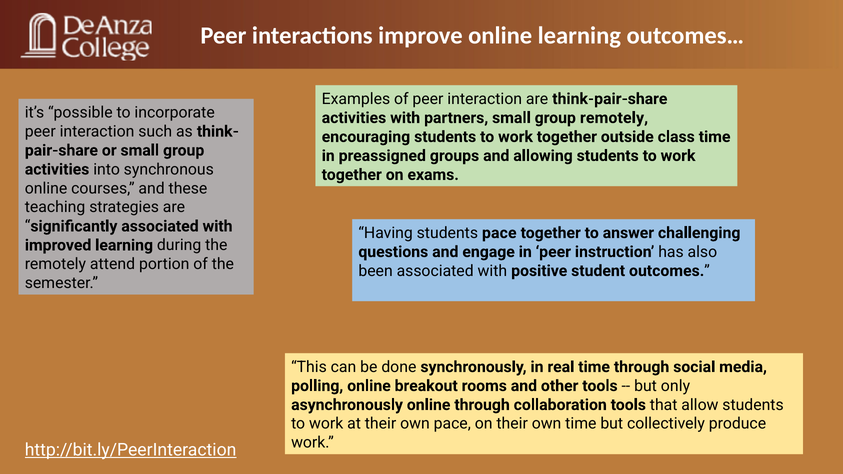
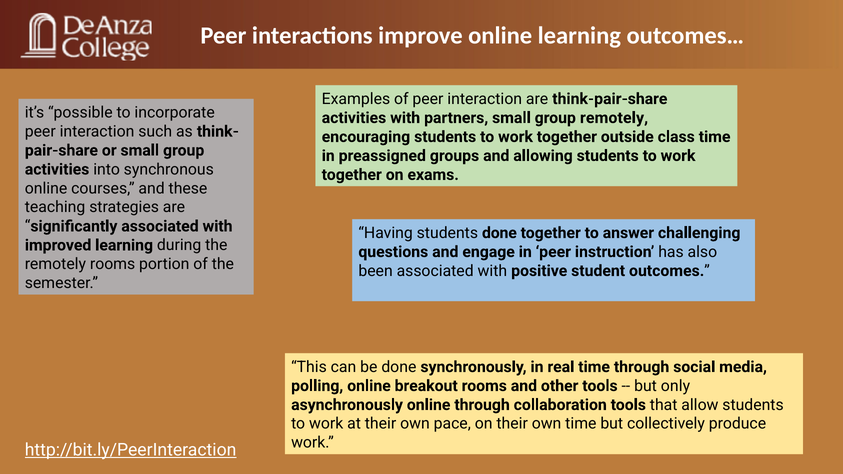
students pace: pace -> done
remotely attend: attend -> rooms
